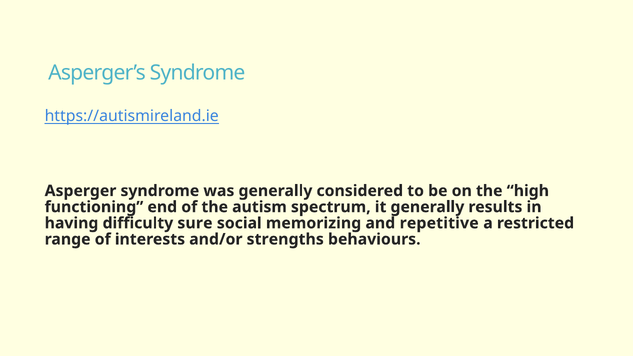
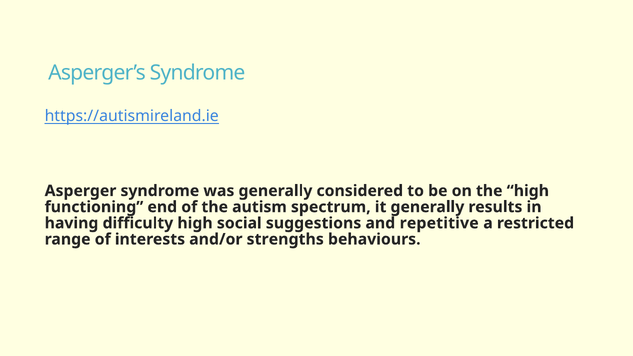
difficulty sure: sure -> high
memorizing: memorizing -> suggestions
